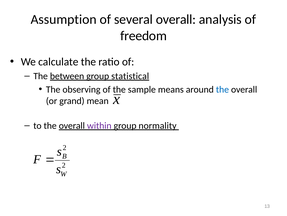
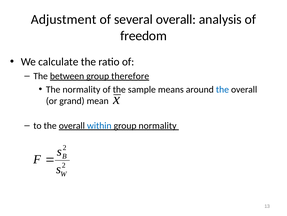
Assumption: Assumption -> Adjustment
statistical: statistical -> therefore
The observing: observing -> normality
within colour: purple -> blue
